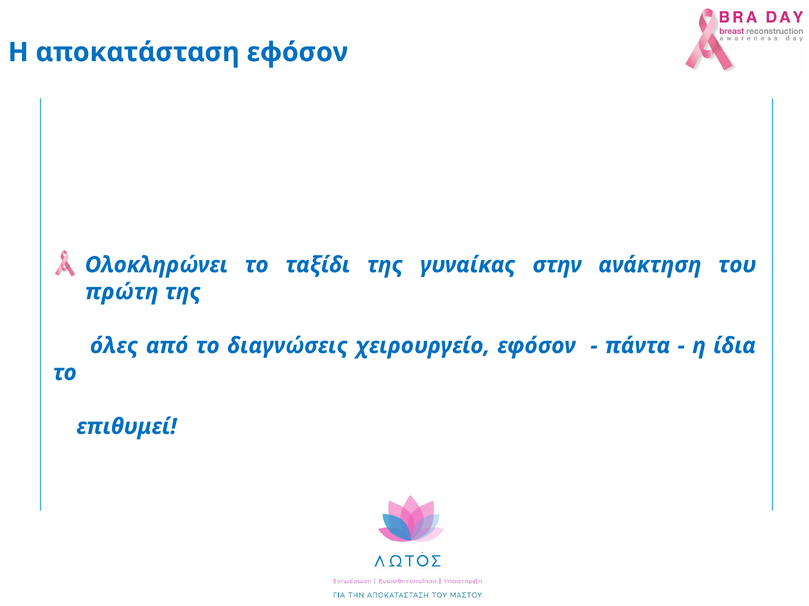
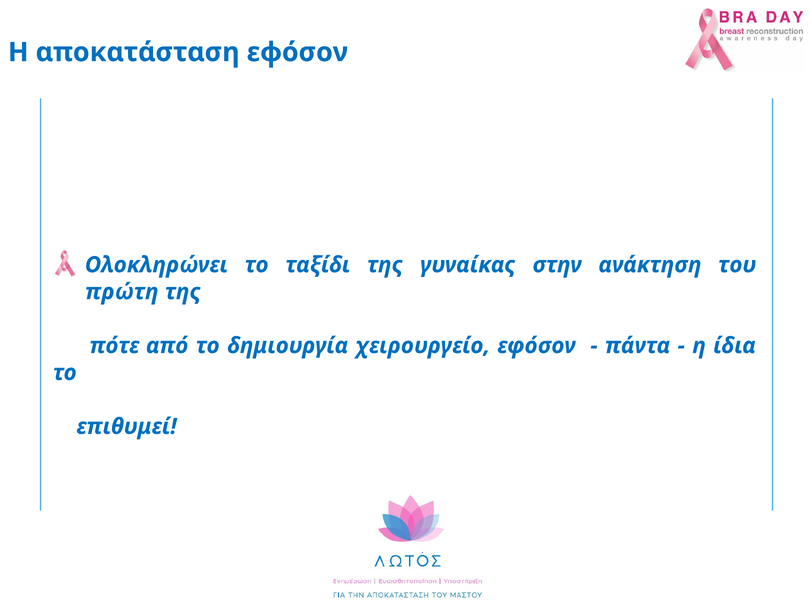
όλες: όλες -> πότε
διαγνώσεις: διαγνώσεις -> δημιουργία
